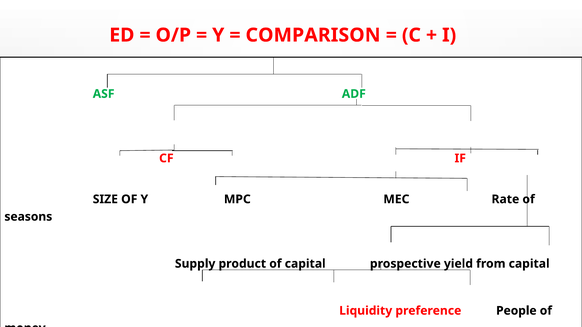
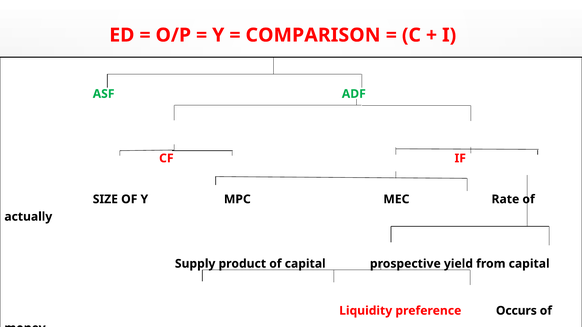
seasons: seasons -> actually
People: People -> Occurs
